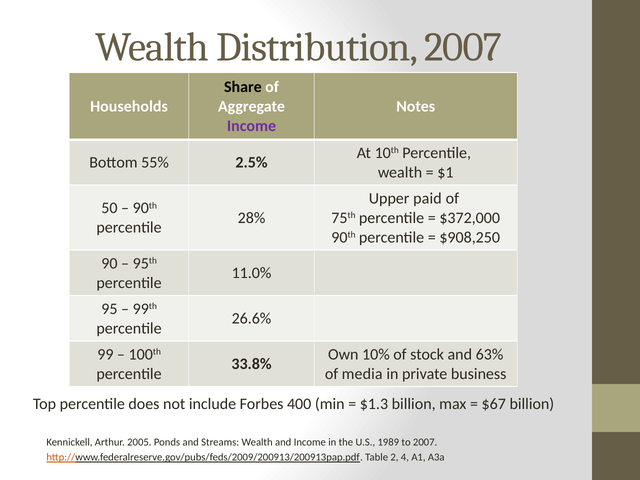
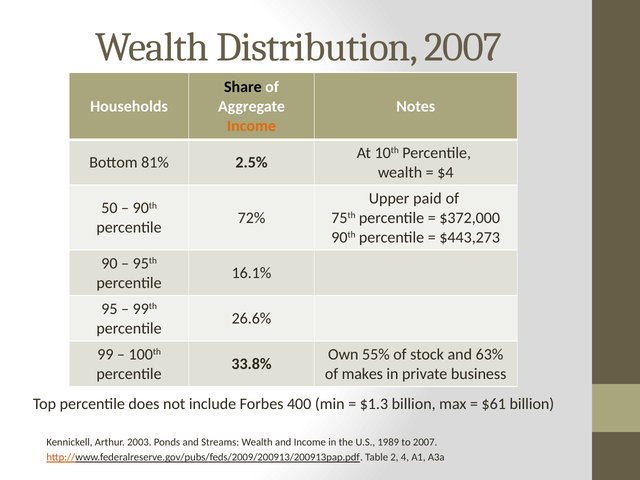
Income at (252, 126) colour: purple -> orange
55%: 55% -> 81%
$1: $1 -> $4
28%: 28% -> 72%
$908,250: $908,250 -> $443,273
11.0%: 11.0% -> 16.1%
10%: 10% -> 55%
media: media -> makes
$67: $67 -> $61
2005: 2005 -> 2003
